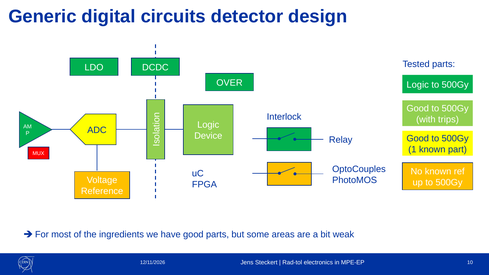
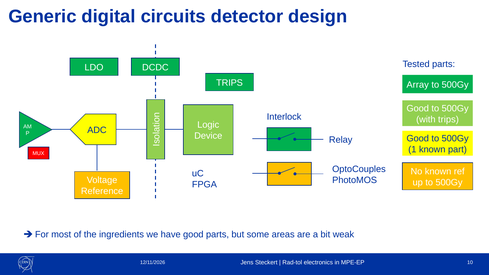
OVER at (229, 83): OVER -> TRIPS
Logic at (418, 85): Logic -> Array
